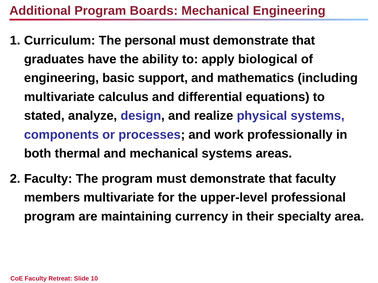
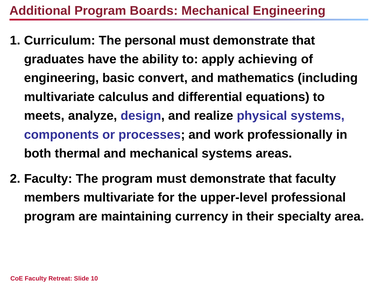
biological: biological -> achieving
support: support -> convert
stated: stated -> meets
